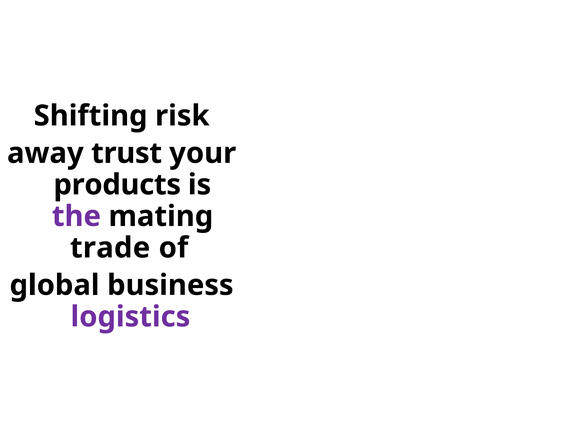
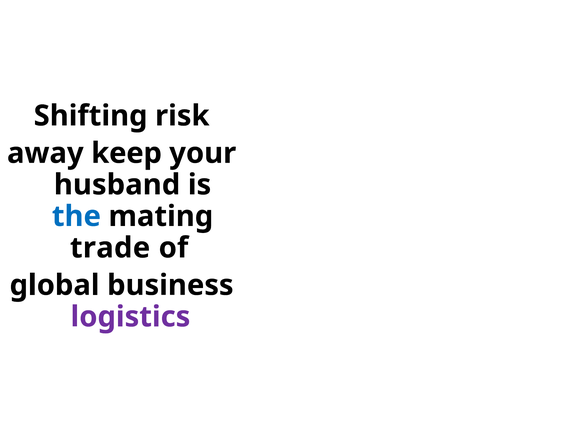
trust: trust -> keep
products: products -> husband
the colour: purple -> blue
